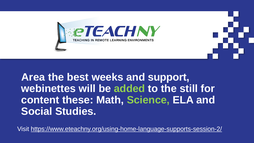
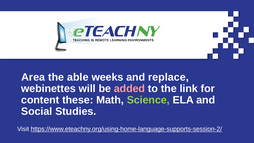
best: best -> able
support: support -> replace
added colour: light green -> pink
still: still -> link
